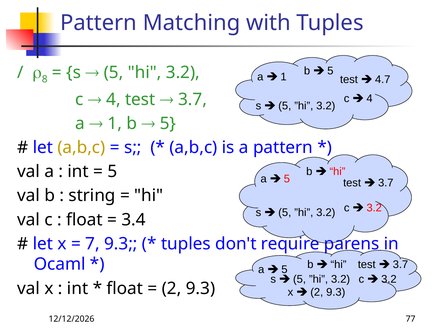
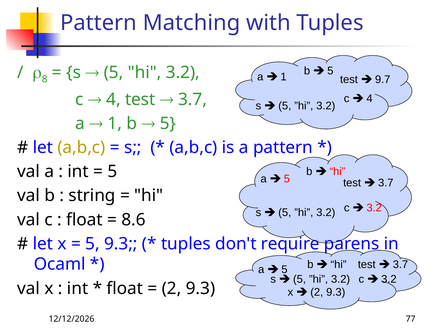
4.7: 4.7 -> 9.7
3.4: 3.4 -> 8.6
7 at (92, 244): 7 -> 5
